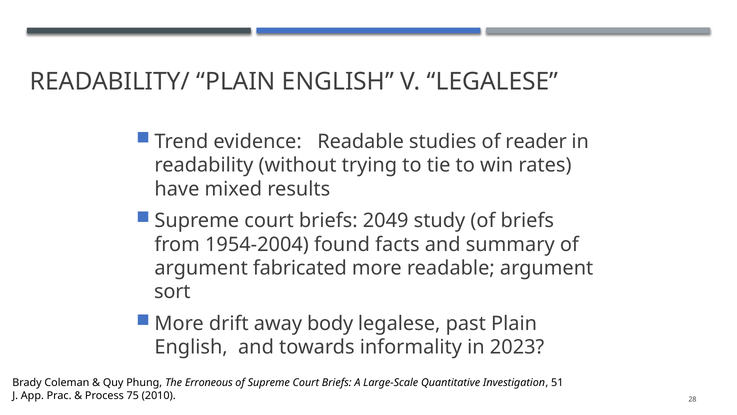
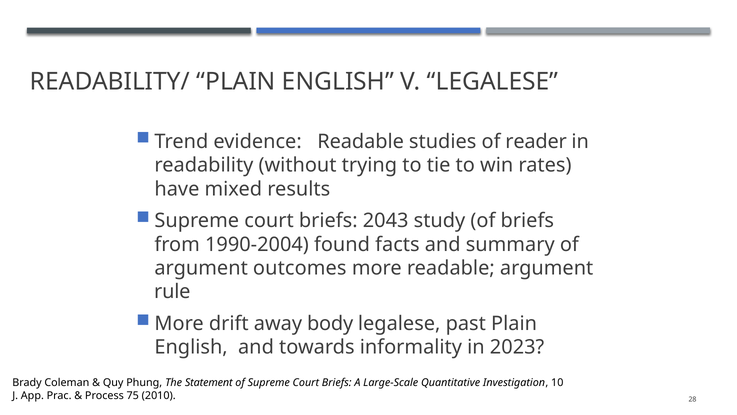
2049: 2049 -> 2043
1954-2004: 1954-2004 -> 1990-2004
fabricated: fabricated -> outcomes
sort: sort -> rule
Erroneous: Erroneous -> Statement
51: 51 -> 10
